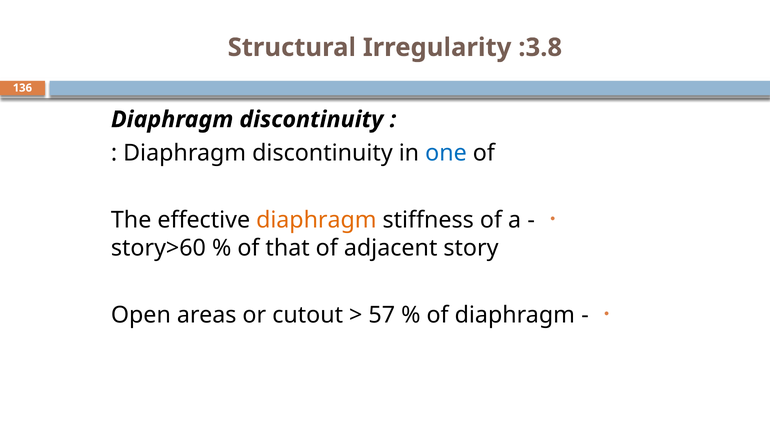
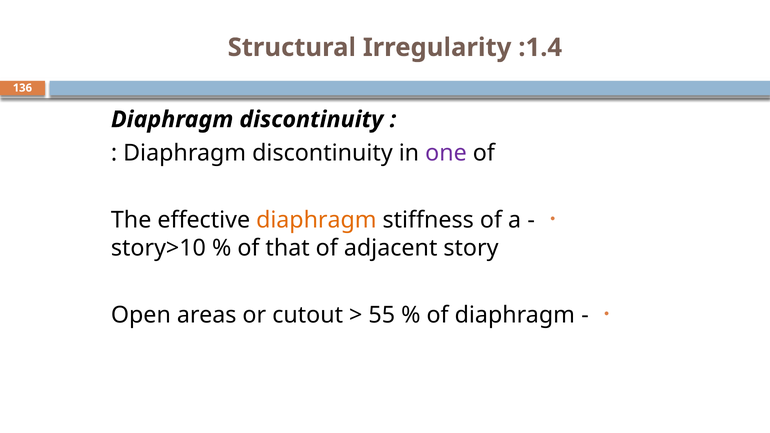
3.8: 3.8 -> 1.4
one colour: blue -> purple
story>60: story>60 -> story>10
57: 57 -> 55
